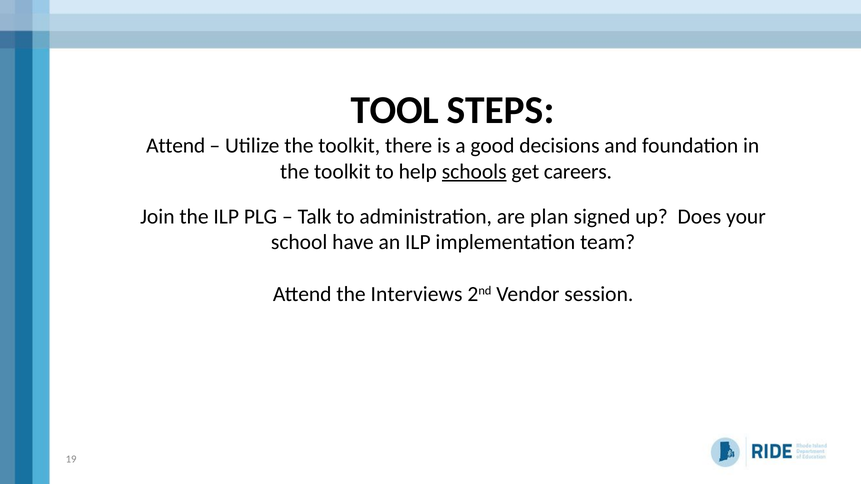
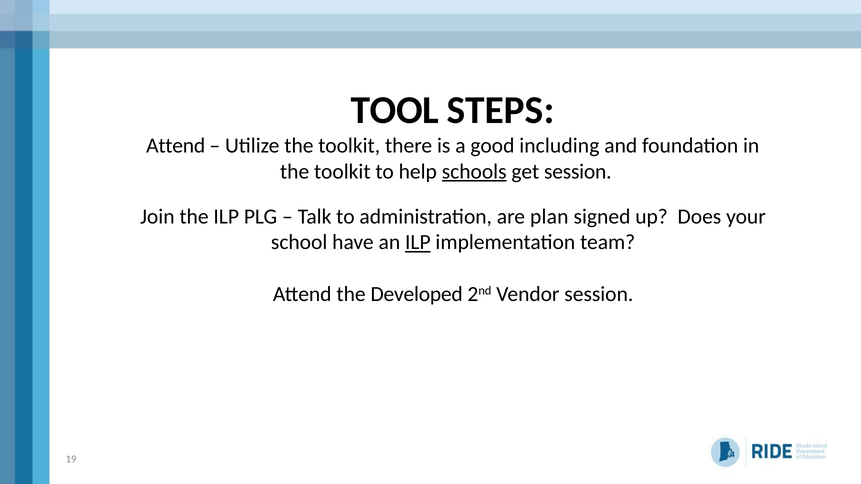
decisions: decisions -> including
get careers: careers -> session
ILP at (418, 243) underline: none -> present
Interviews: Interviews -> Developed
